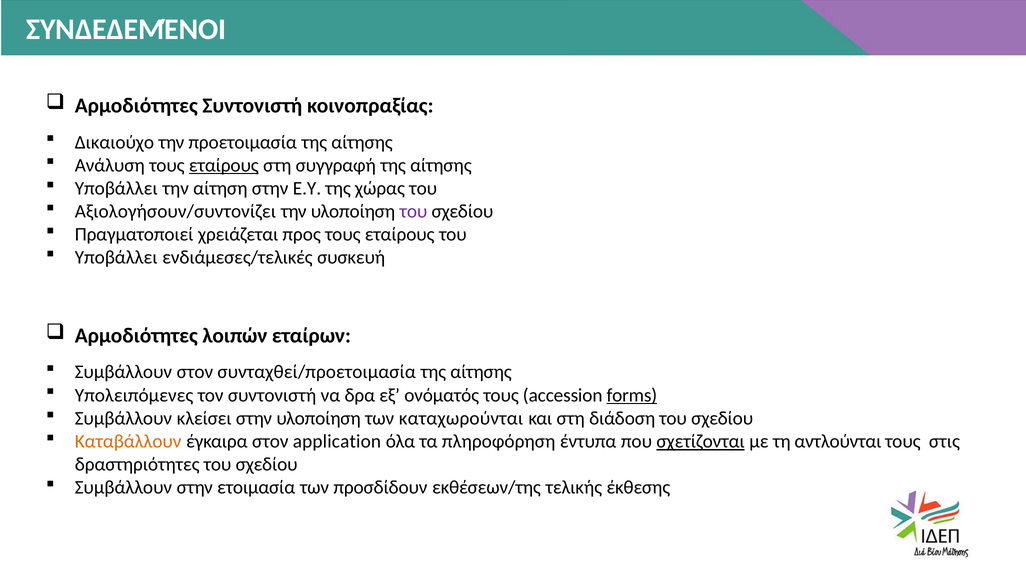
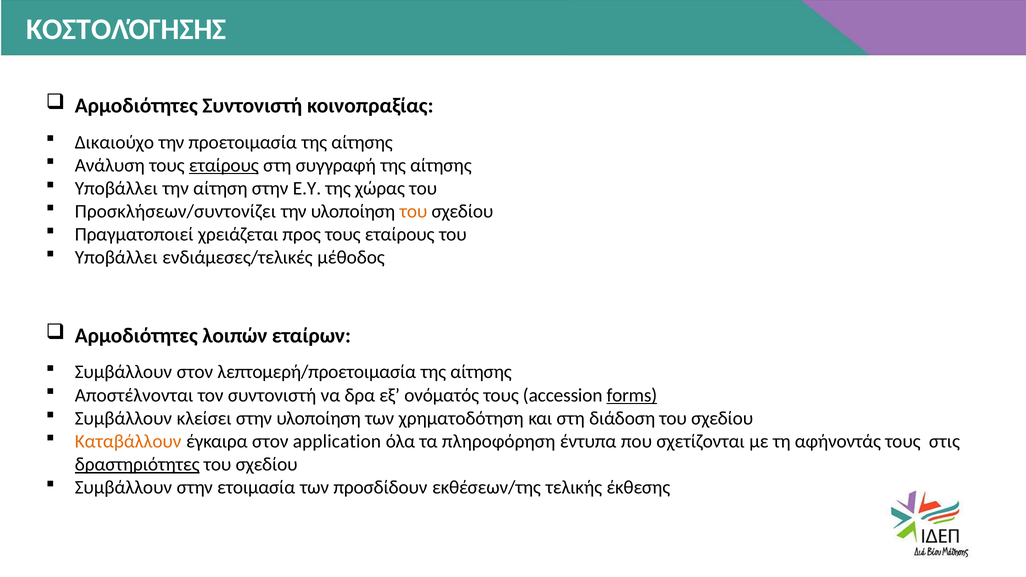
ΣΥΝΔΕΔΕΜΈΝΟΙ: ΣΥΝΔΕΔΕΜΈΝΟΙ -> ΚΟΣΤΟΛΌΓΗΣΗΣ
Αξιολογήσουν/συντονίζει: Αξιολογήσουν/συντονίζει -> Προσκλήσεων/συντονίζει
του at (413, 212) colour: purple -> orange
συσκευή: συσκευή -> μέθοδος
συνταχθεί/προετοιμασία: συνταχθεί/προετοιμασία -> λεπτομερή/προετοιμασία
Υπολειπόμενες: Υπολειπόμενες -> Αποστέλνονται
καταχωρούνται: καταχωρούνται -> χρηματοδότηση
σχετίζονται underline: present -> none
αντλούνται: αντλούνται -> αφήνοντάς
δραστηριότητες underline: none -> present
